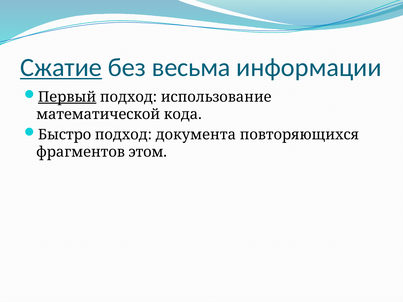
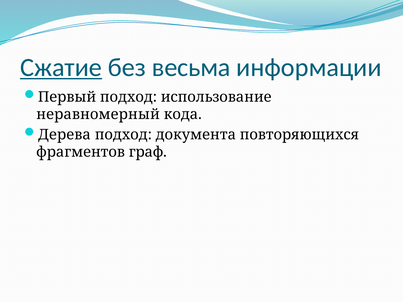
Первый underline: present -> none
математической: математической -> неравномерный
Быстро: Быстро -> Дерева
этом: этом -> граф
